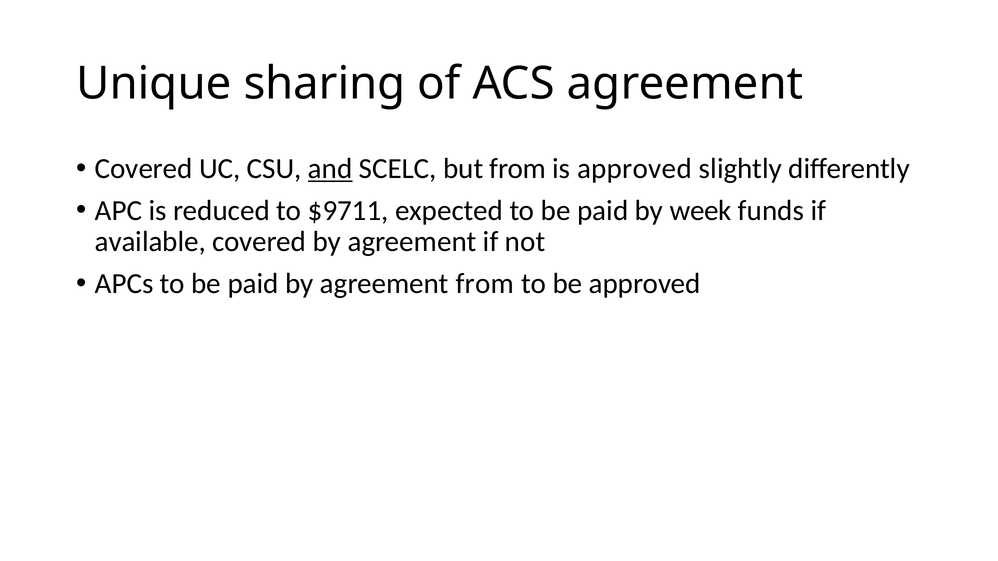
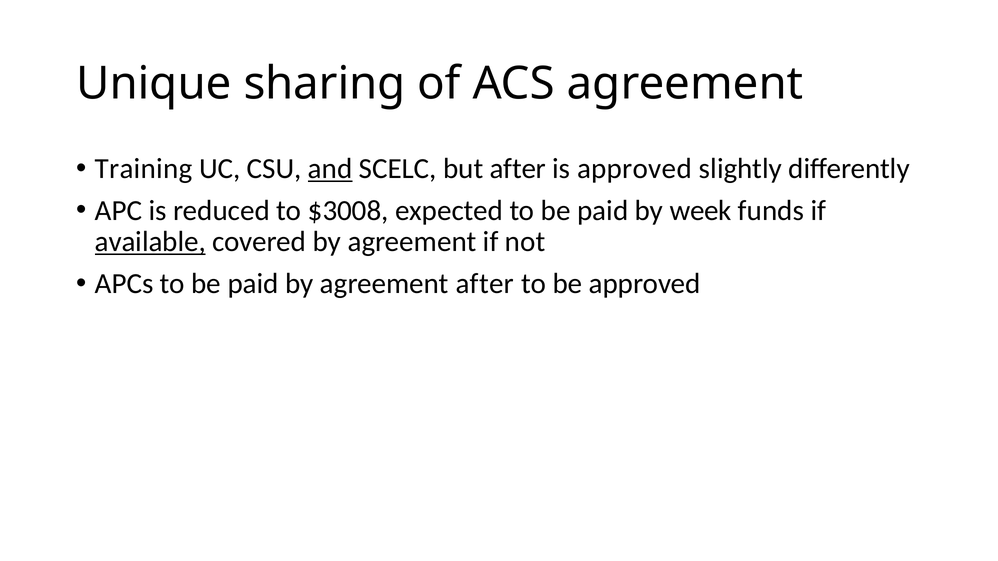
Covered at (144, 169): Covered -> Training
but from: from -> after
$9711: $9711 -> $3008
available underline: none -> present
agreement from: from -> after
